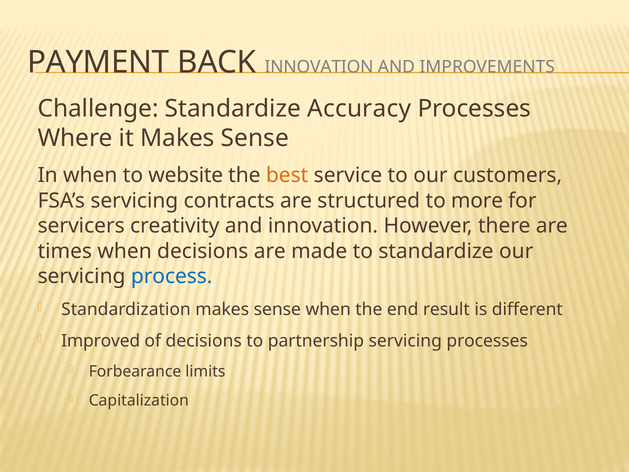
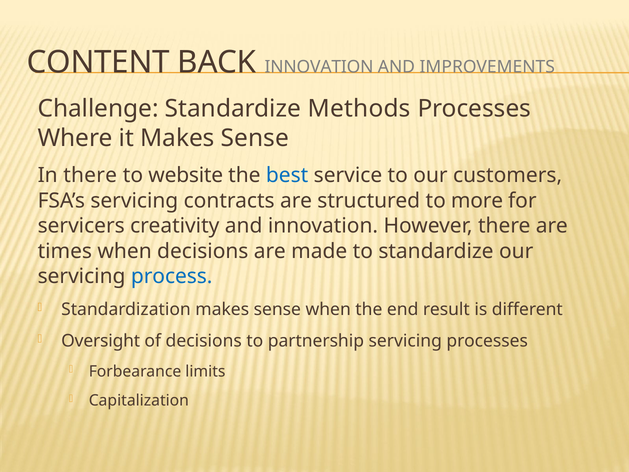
PAYMENT: PAYMENT -> CONTENT
Accuracy: Accuracy -> Methods
In when: when -> there
best colour: orange -> blue
Improved: Improved -> Oversight
